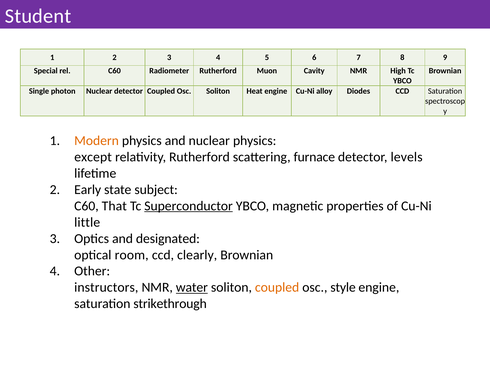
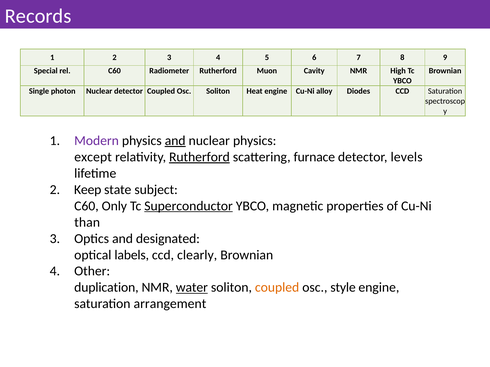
Student: Student -> Records
Modern colour: orange -> purple
and at (175, 141) underline: none -> present
Rutherford at (199, 157) underline: none -> present
Early: Early -> Keep
That: That -> Only
little: little -> than
room: room -> labels
instructors: instructors -> duplication
strikethrough: strikethrough -> arrangement
